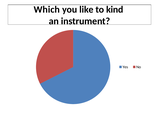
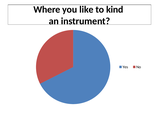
Which: Which -> Where
